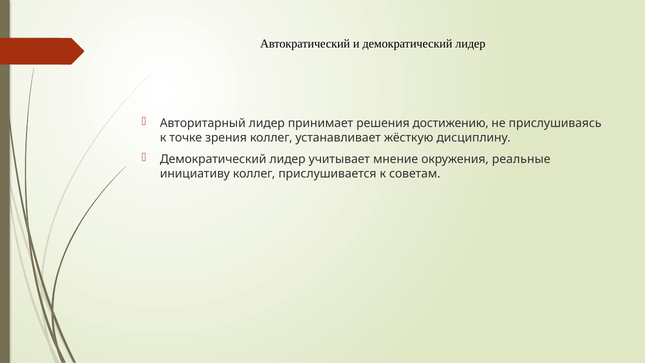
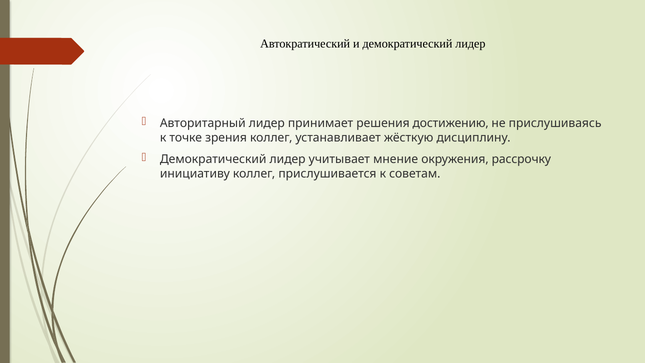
реальные: реальные -> рассрочку
